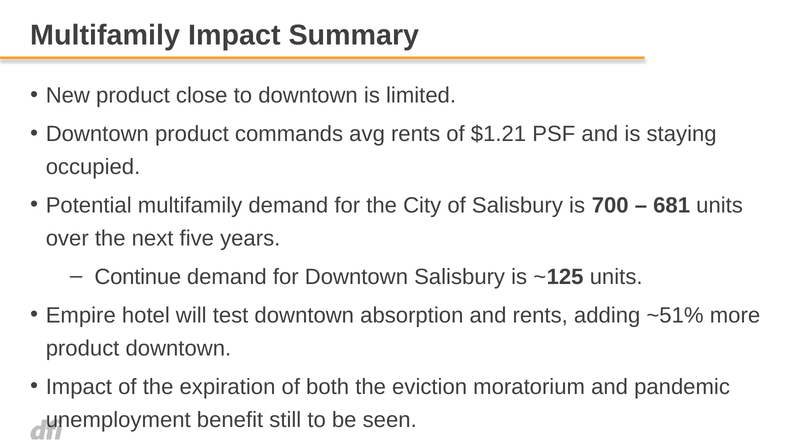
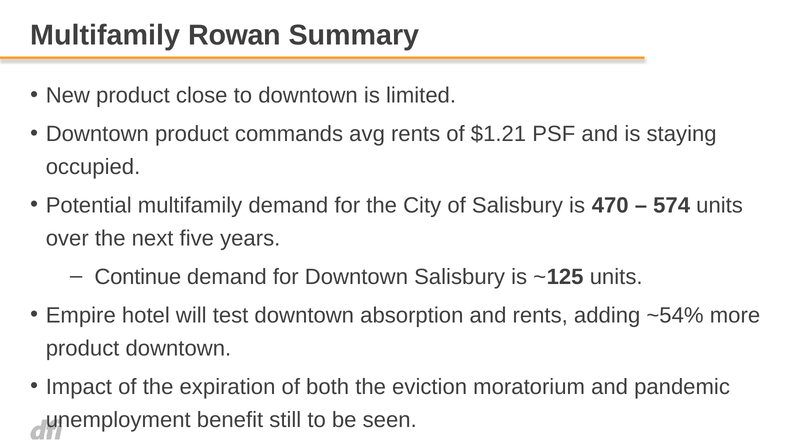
Multifamily Impact: Impact -> Rowan
700: 700 -> 470
681: 681 -> 574
~51%: ~51% -> ~54%
